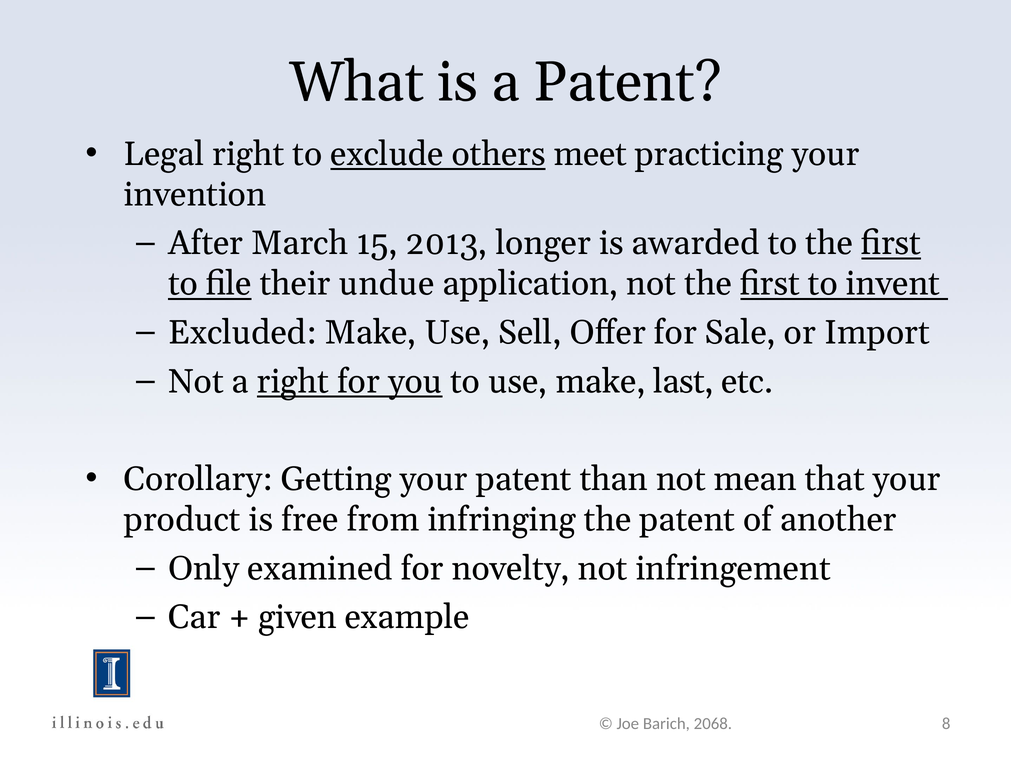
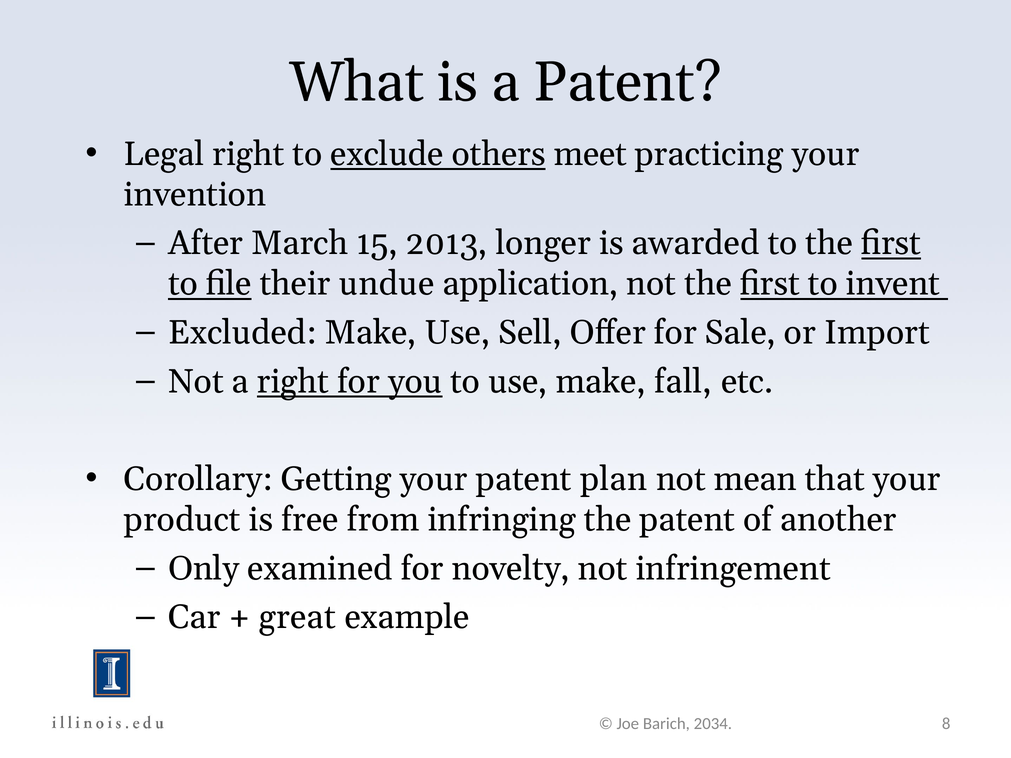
last: last -> fall
than: than -> plan
given: given -> great
2068: 2068 -> 2034
